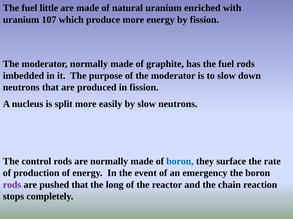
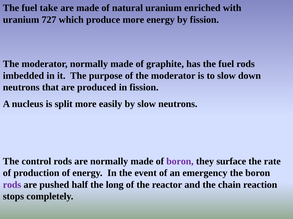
little: little -> take
107: 107 -> 727
boron at (180, 162) colour: blue -> purple
pushed that: that -> half
